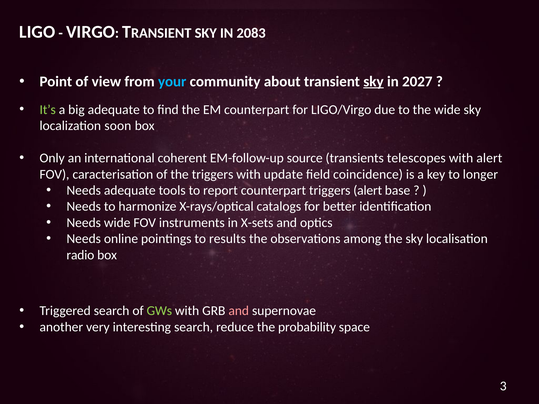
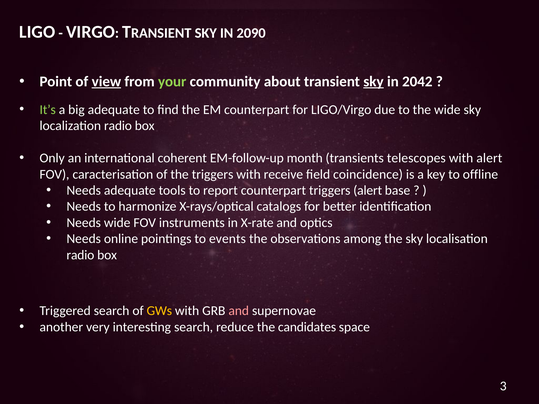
2083: 2083 -> 2090
view underline: none -> present
your colour: light blue -> light green
2027: 2027 -> 2042
localization soon: soon -> radio
source: source -> month
update: update -> receive
longer: longer -> offline
X-sets: X-sets -> X-rate
results: results -> events
GWs colour: light green -> yellow
probability: probability -> candidates
